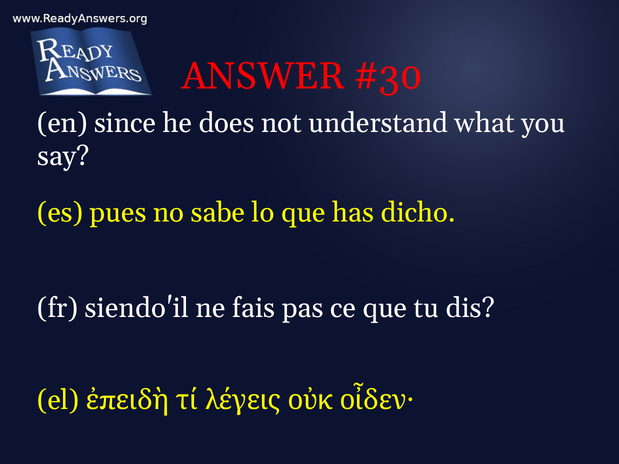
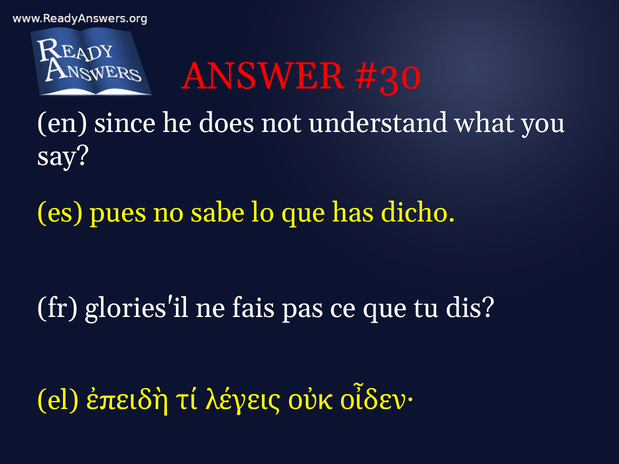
siendo'il: siendo'il -> glories'il
